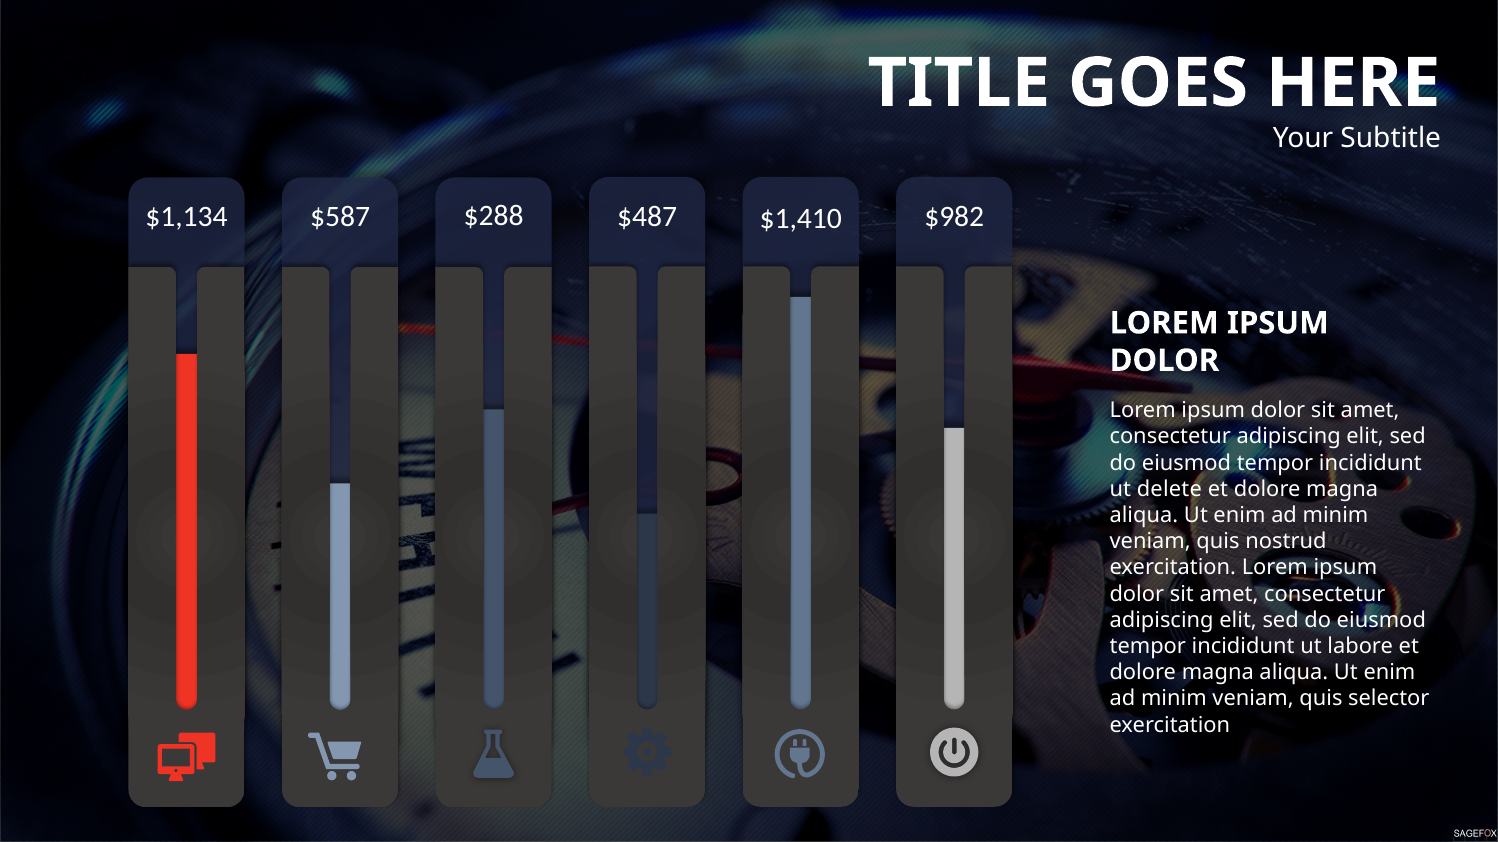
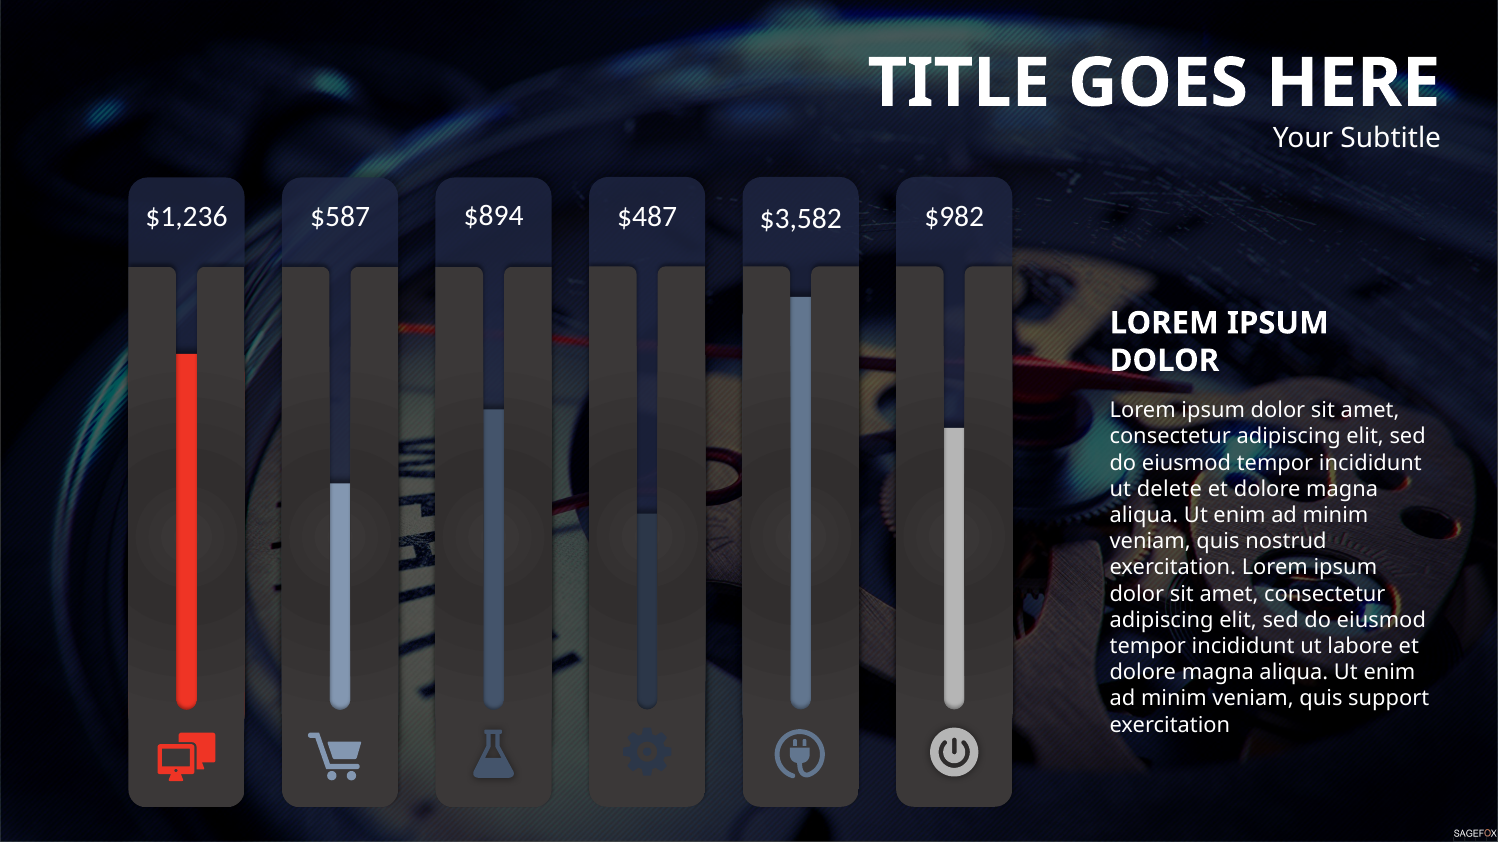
$1,134: $1,134 -> $1,236
$288: $288 -> $894
$1,410: $1,410 -> $3,582
selector: selector -> support
